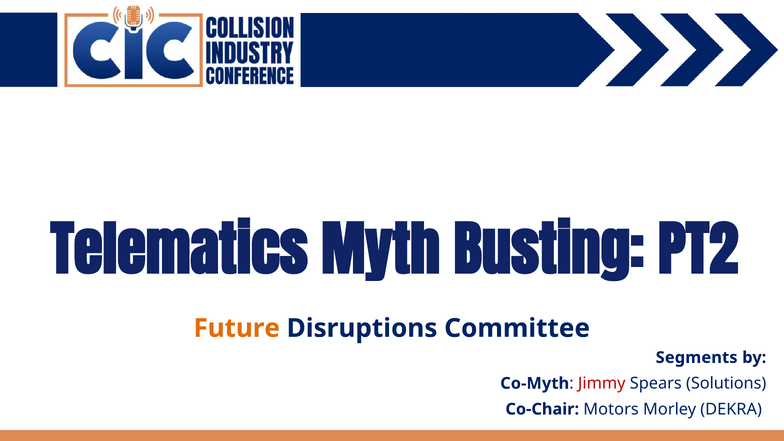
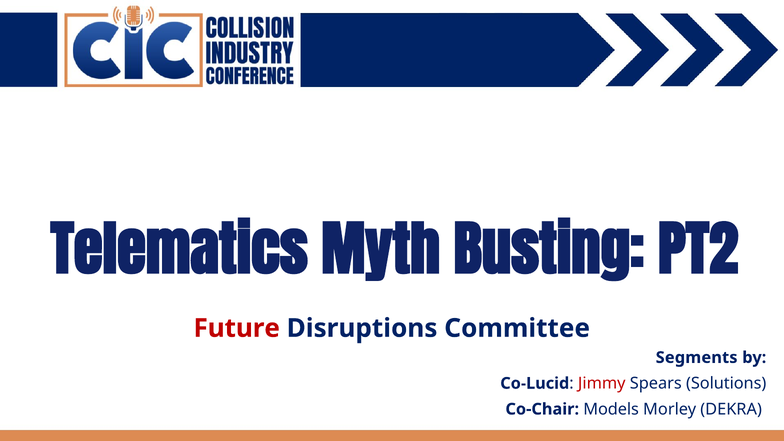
Future colour: orange -> red
Co-Myth: Co-Myth -> Co-Lucid
Motors: Motors -> Models
